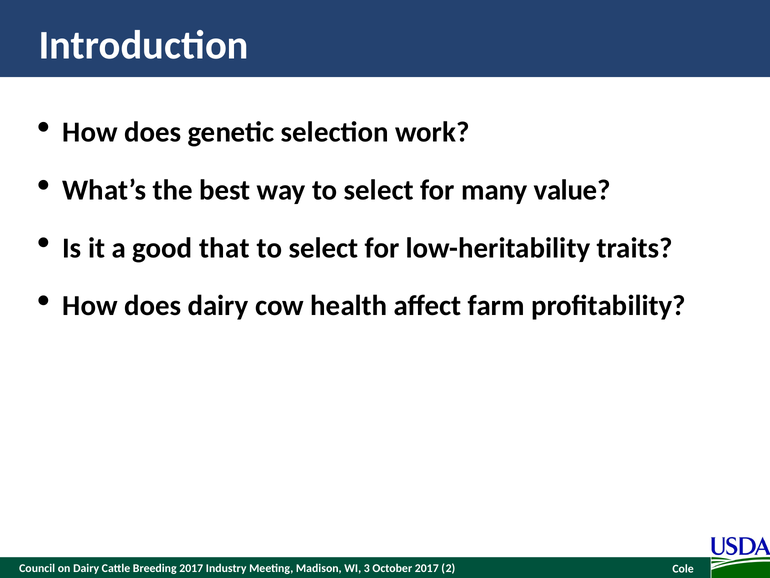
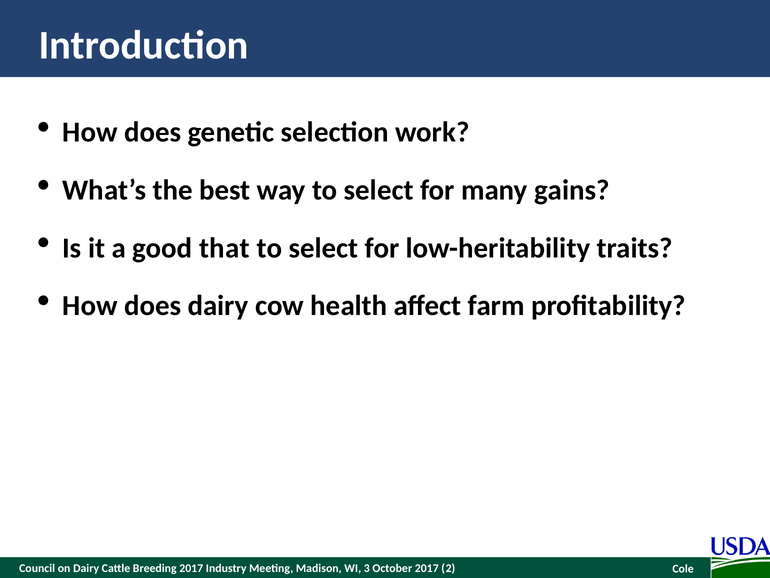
value: value -> gains
